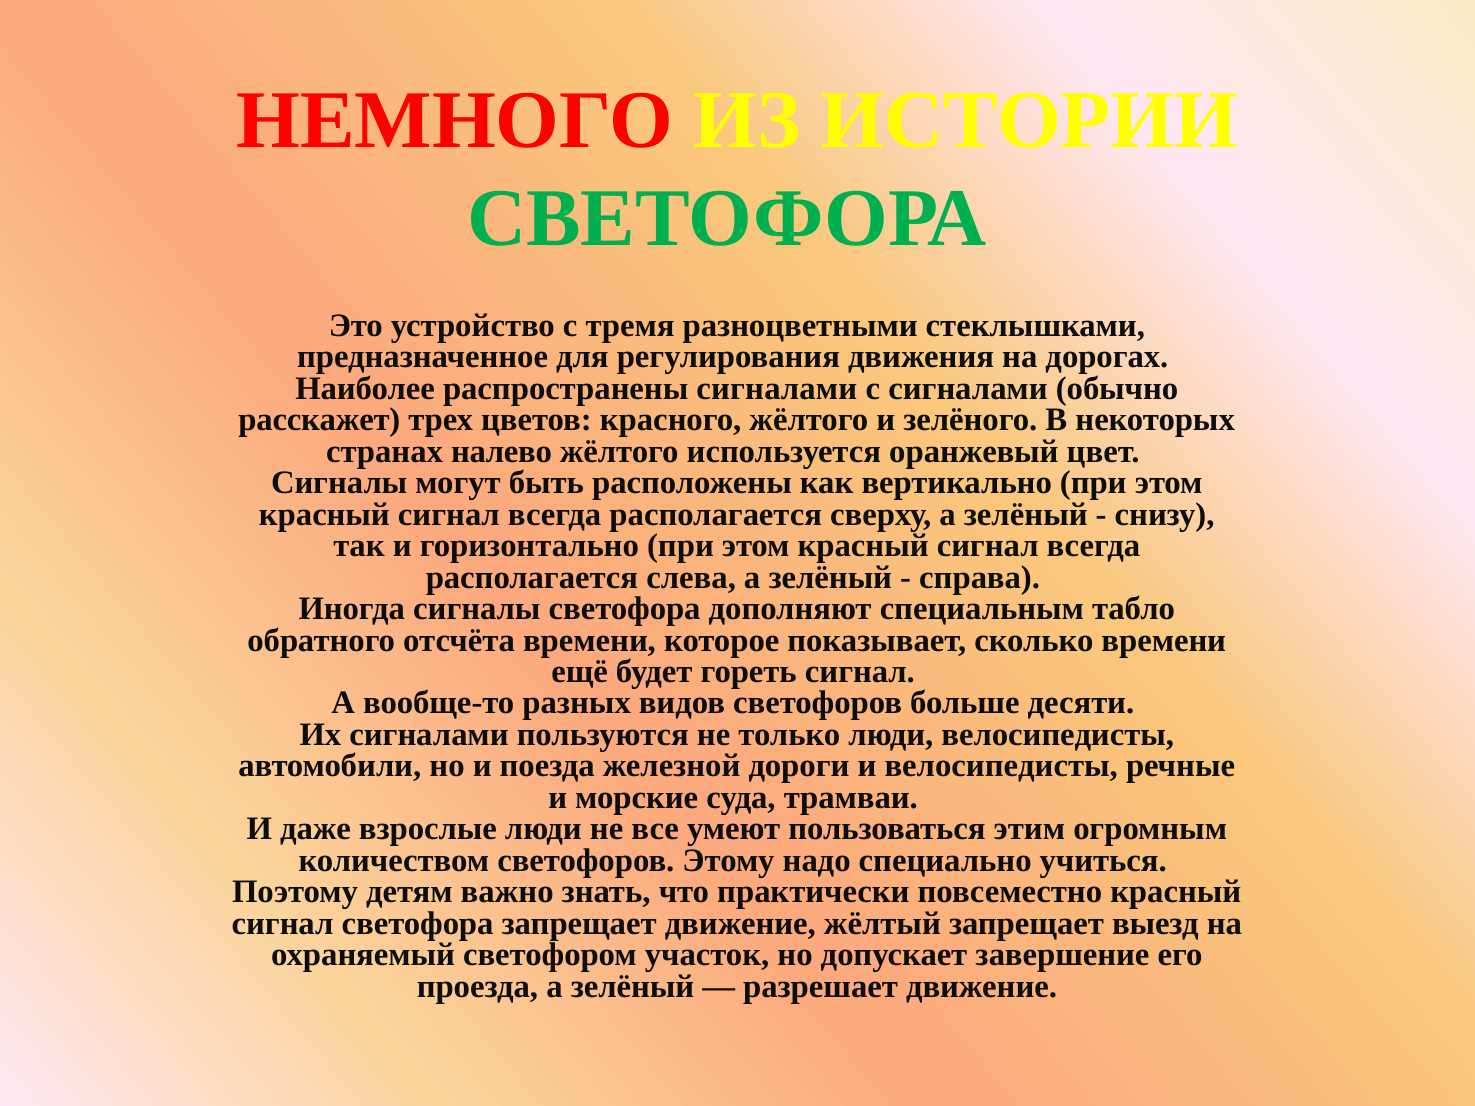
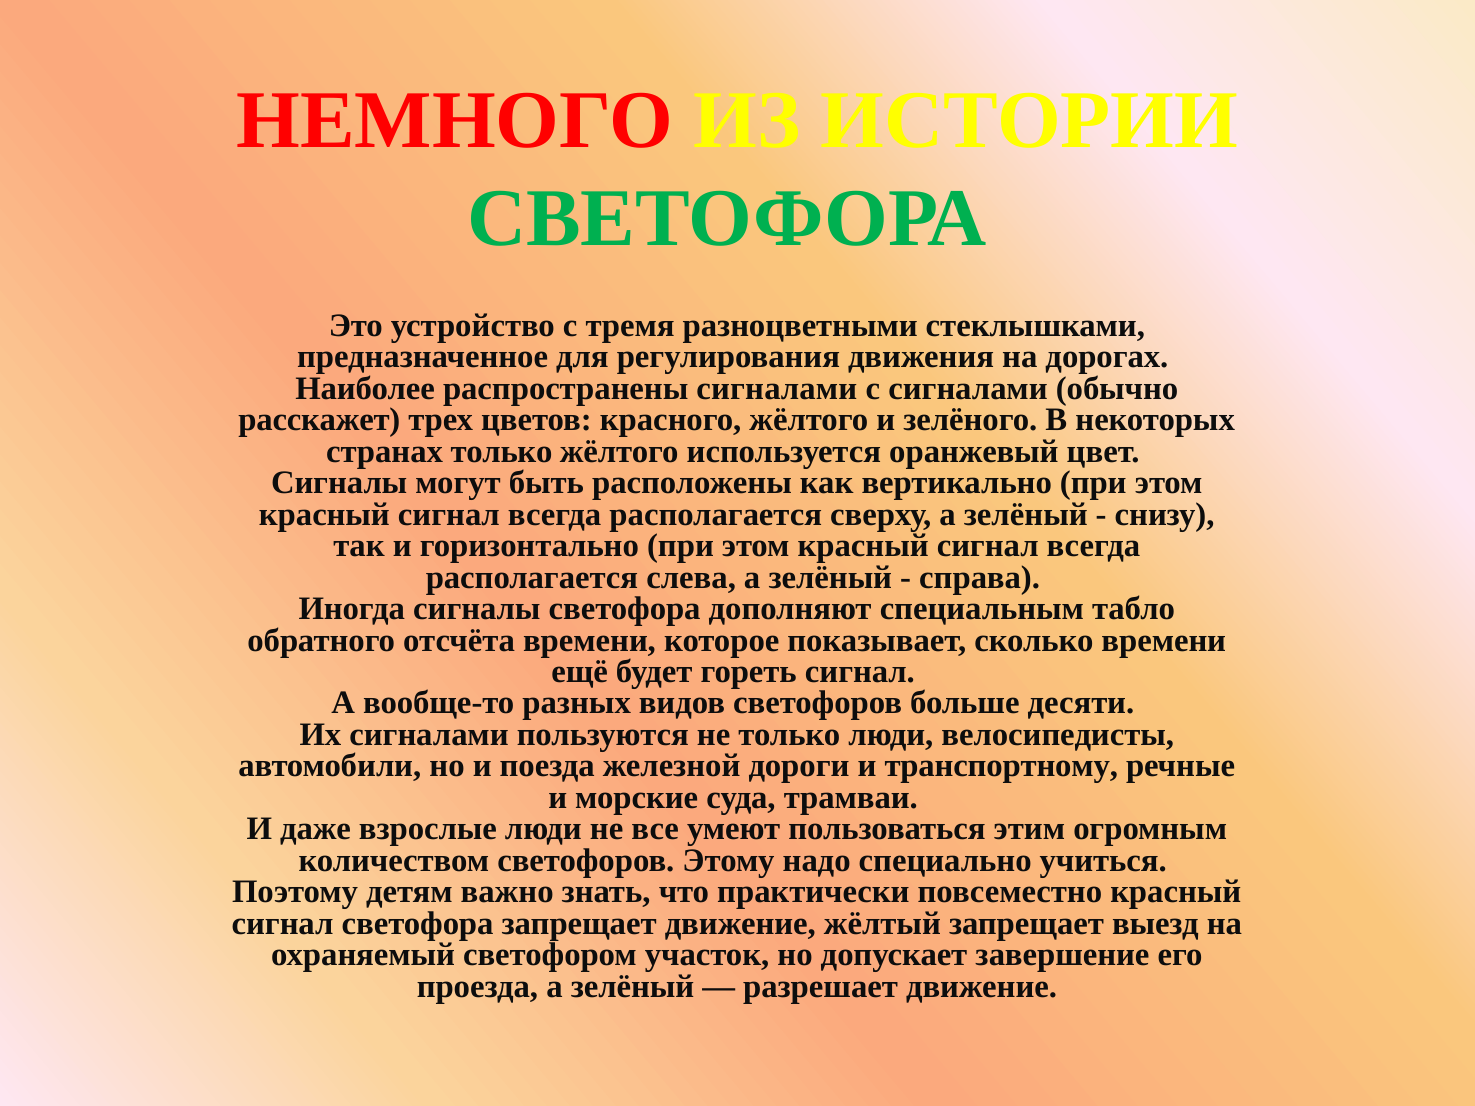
странах налево: налево -> только
и велосипедисты: велосипедисты -> транспортному
